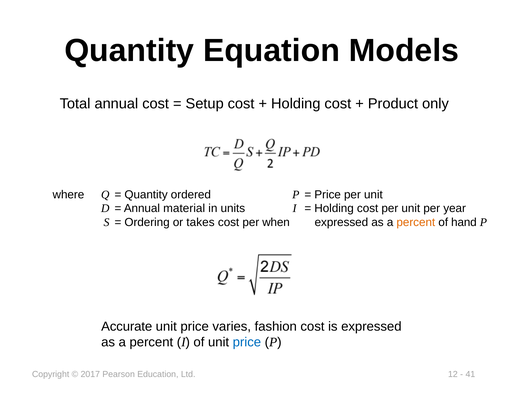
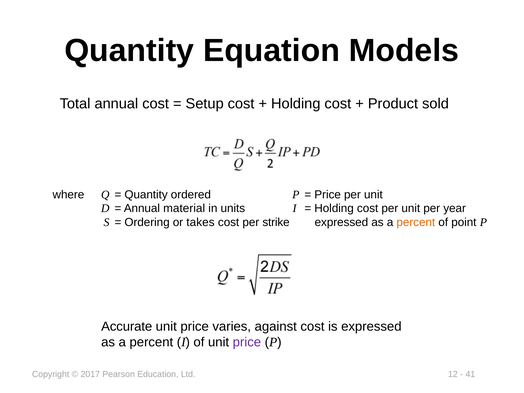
only: only -> sold
when: when -> strike
hand: hand -> point
fashion: fashion -> against
price at (247, 342) colour: blue -> purple
